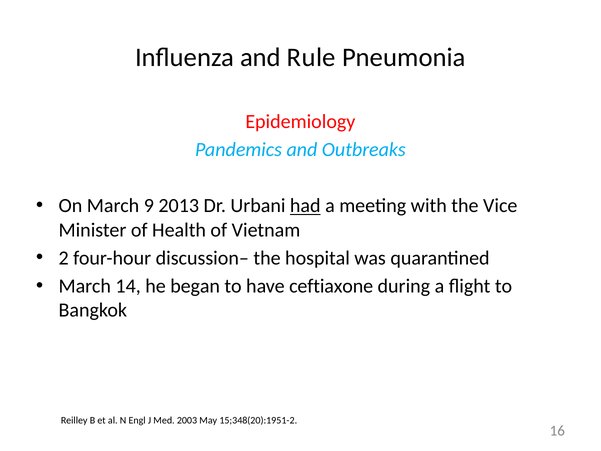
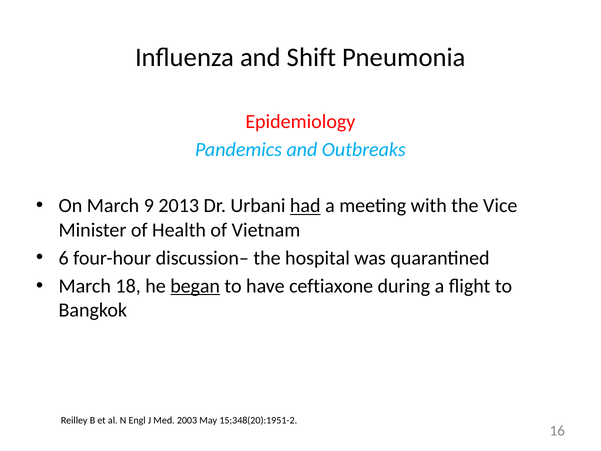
Rule: Rule -> Shift
2: 2 -> 6
14: 14 -> 18
began underline: none -> present
